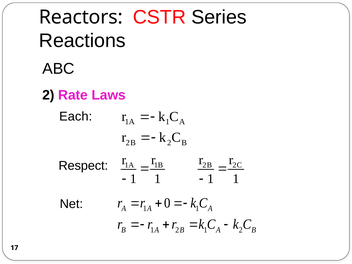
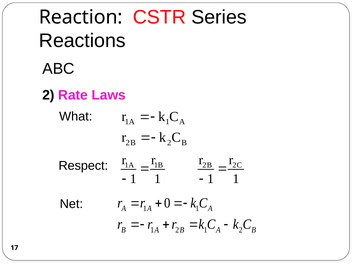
Reactors: Reactors -> Reaction
Each: Each -> What
